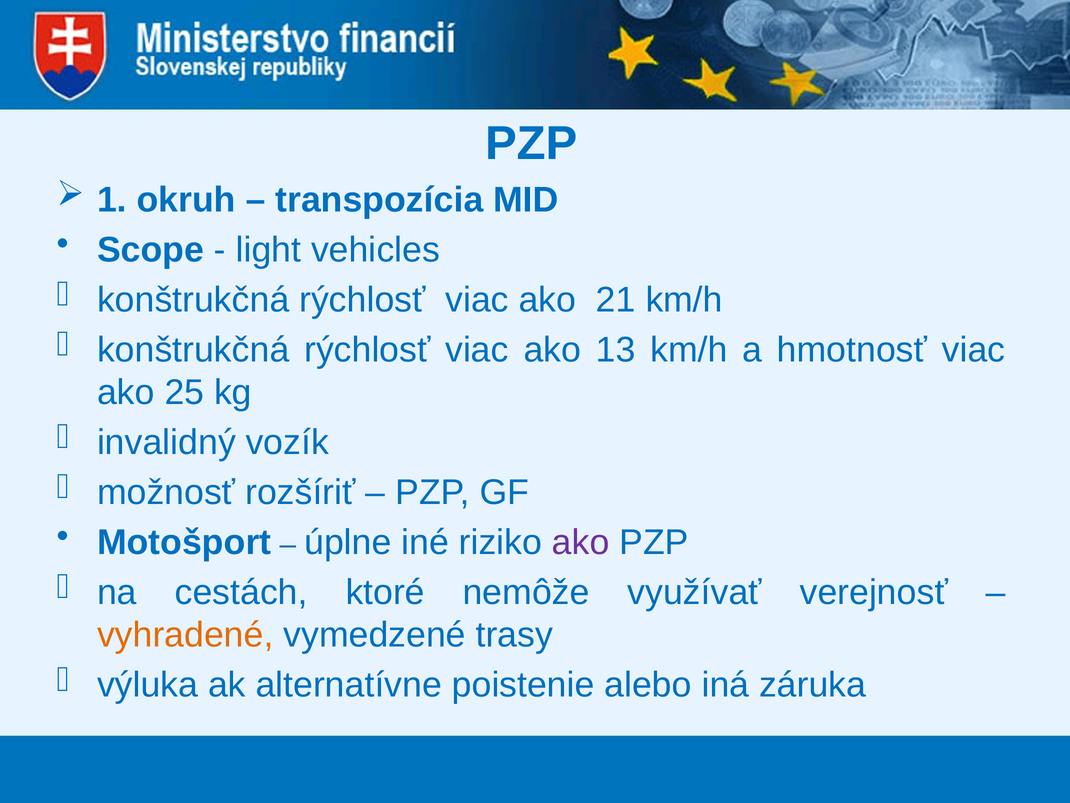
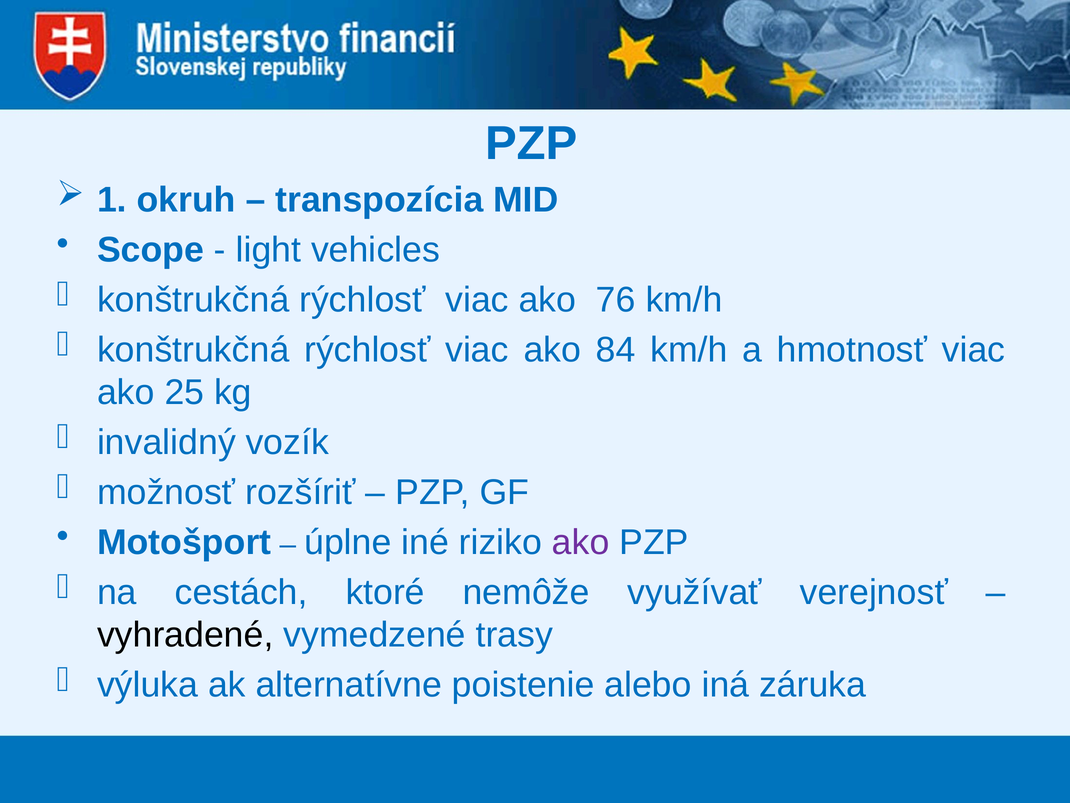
21: 21 -> 76
13: 13 -> 84
vyhradené colour: orange -> black
